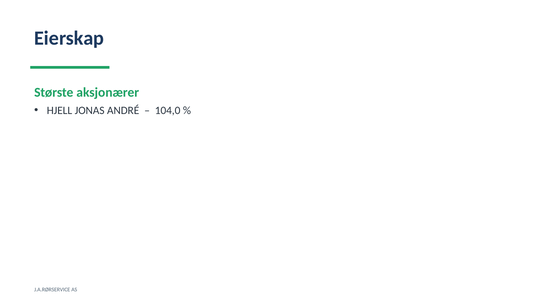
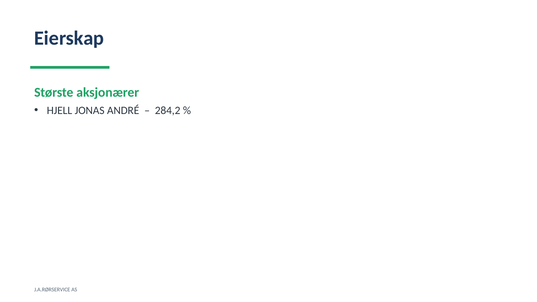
104,0: 104,0 -> 284,2
